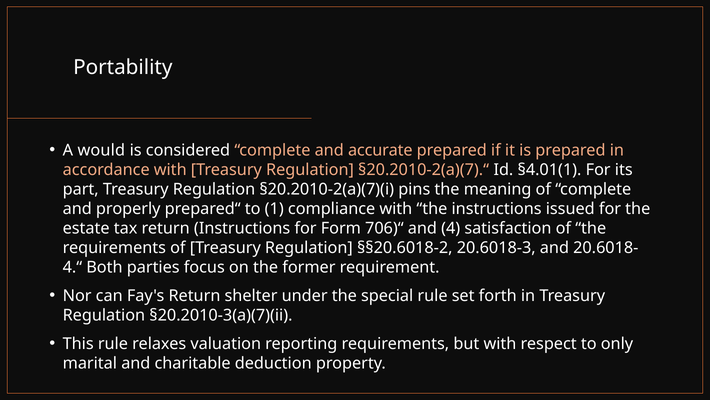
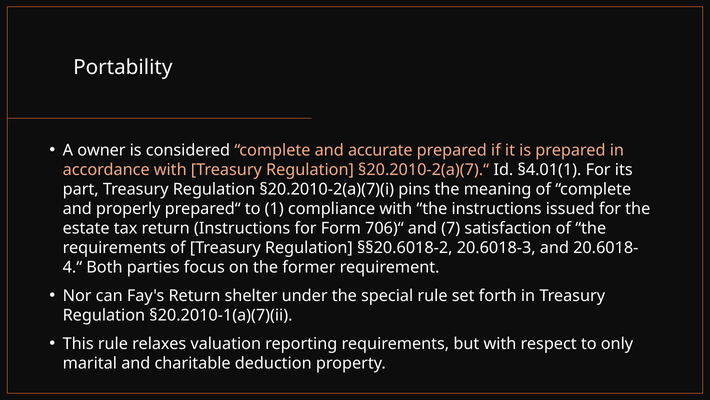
would: would -> owner
4: 4 -> 7
§20.2010-3(a)(7)(ii: §20.2010-3(a)(7)(ii -> §20.2010-1(a)(7)(ii
